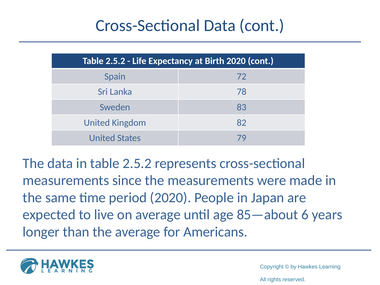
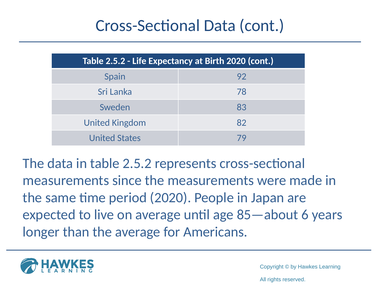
72: 72 -> 92
